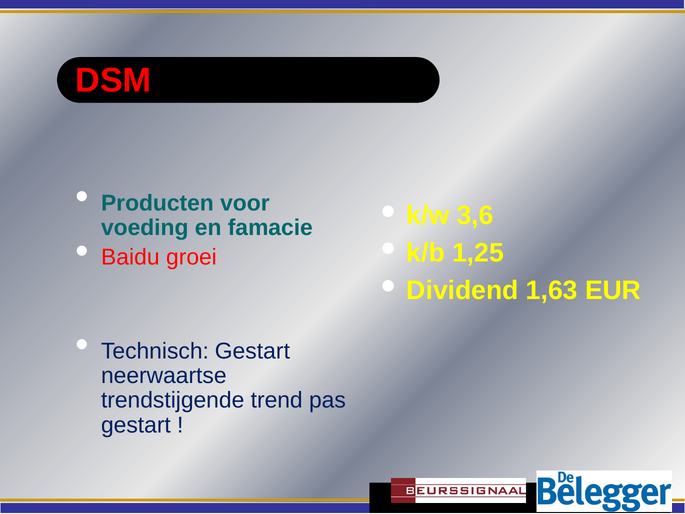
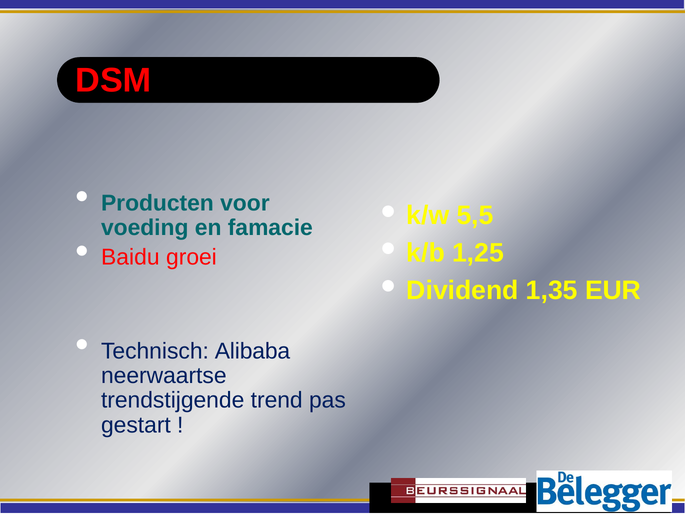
3,6: 3,6 -> 5,5
1,63: 1,63 -> 1,35
Technisch Gestart: Gestart -> Alibaba
